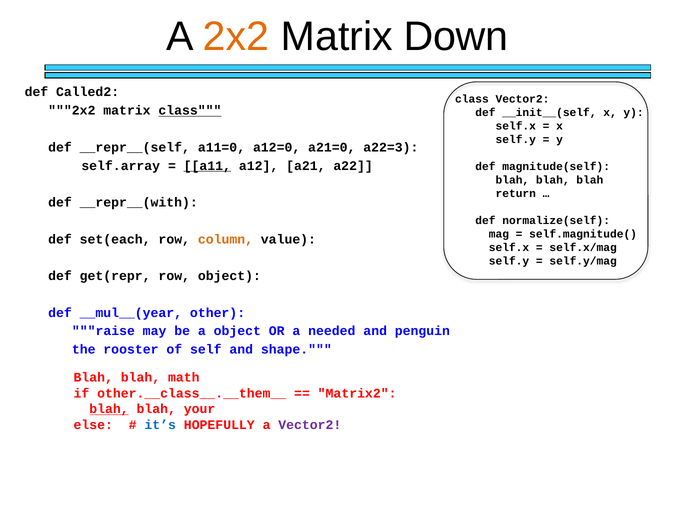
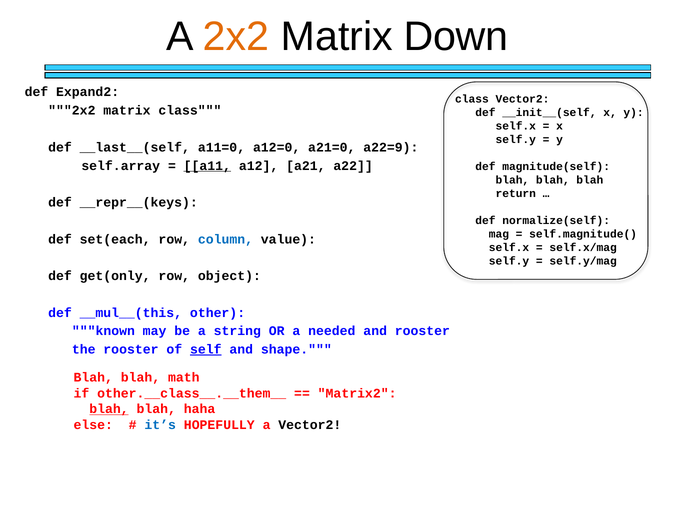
Called2: Called2 -> Expand2
class at (190, 110) underline: present -> none
__repr__(self: __repr__(self -> __last__(self
a22=3: a22=3 -> a22=9
__repr__(with: __repr__(with -> __repr__(keys
column colour: orange -> blue
get(repr: get(repr -> get(only
__mul__(year: __mul__(year -> __mul__(this
raise: raise -> known
a object: object -> string
and penguin: penguin -> rooster
self underline: none -> present
your: your -> haha
Vector2 at (310, 424) colour: purple -> black
